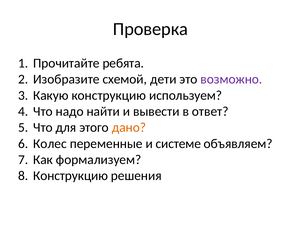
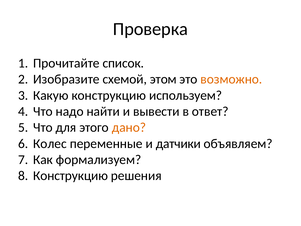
ребята: ребята -> список
дети: дети -> этом
возможно colour: purple -> orange
системе: системе -> датчики
